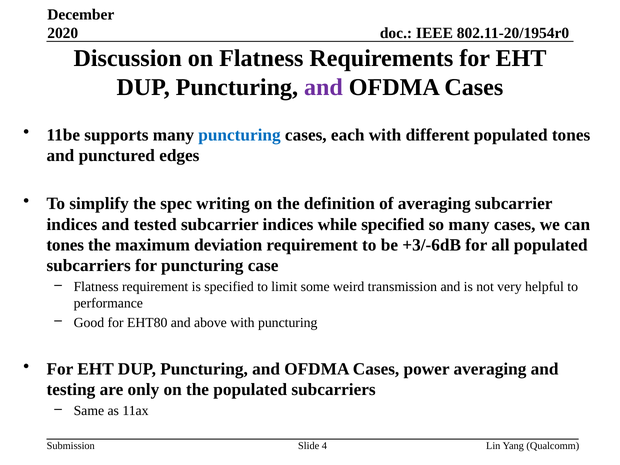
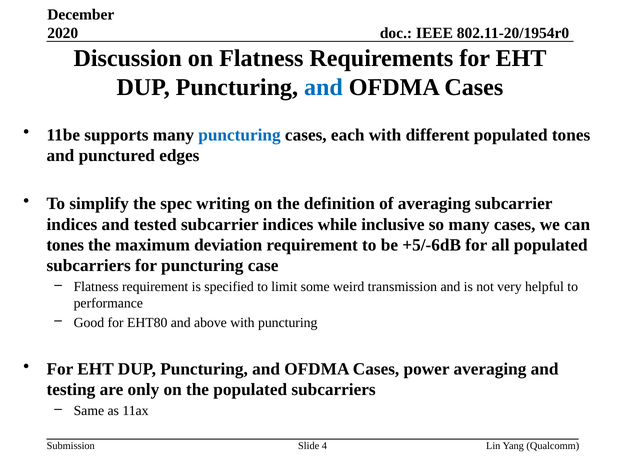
and at (323, 87) colour: purple -> blue
while specified: specified -> inclusive
+3/-6dB: +3/-6dB -> +5/-6dB
